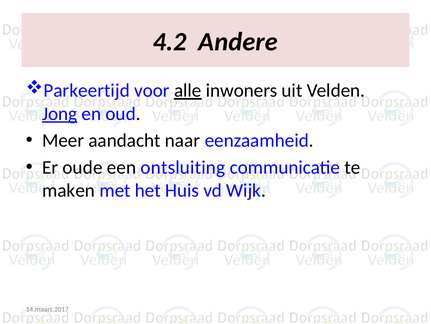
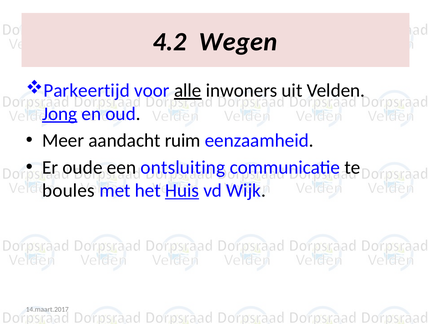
Andere: Andere -> Wegen
naar: naar -> ruim
maken: maken -> boules
Huis underline: none -> present
